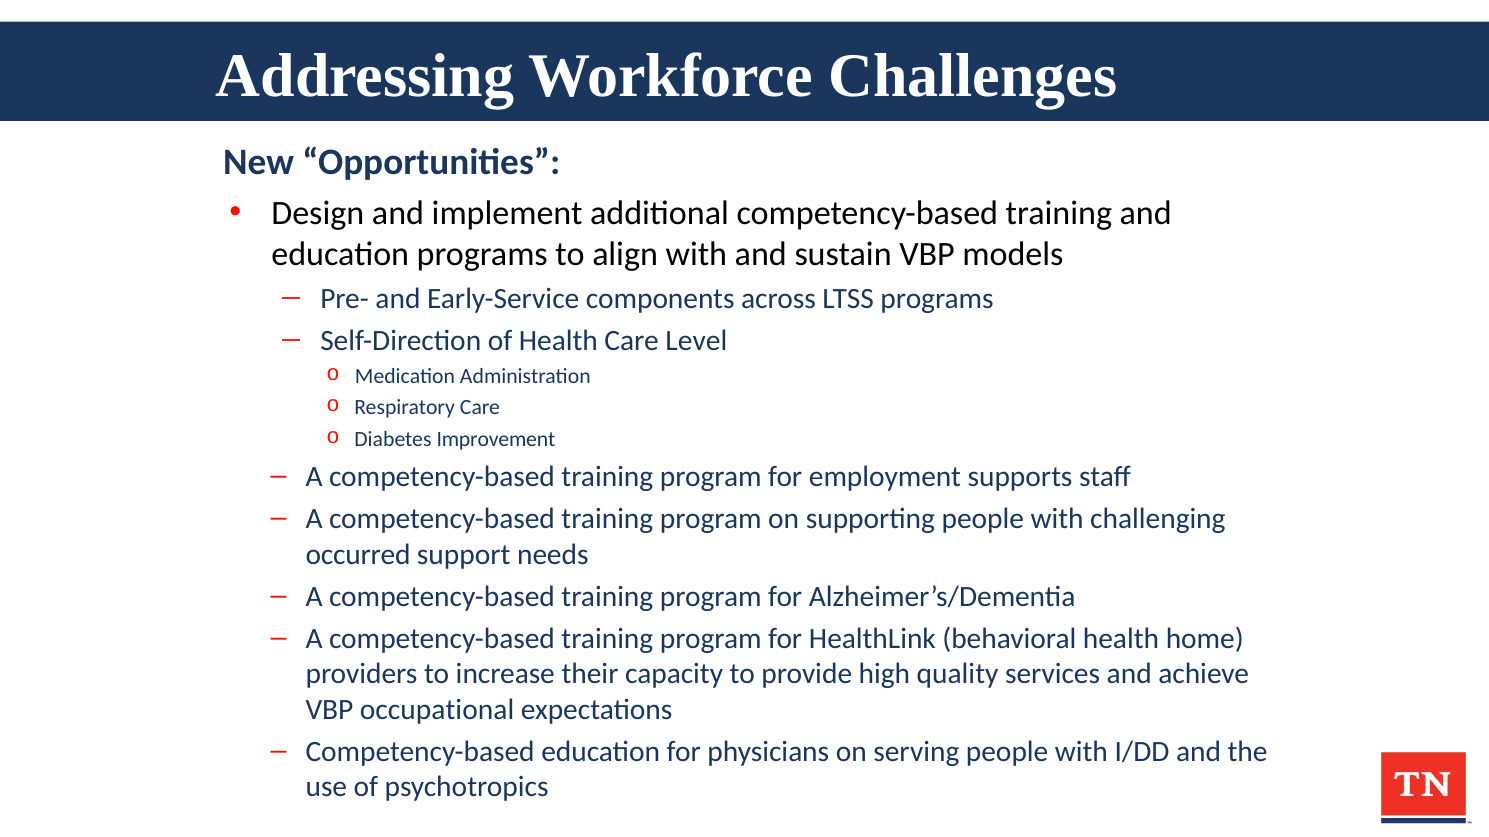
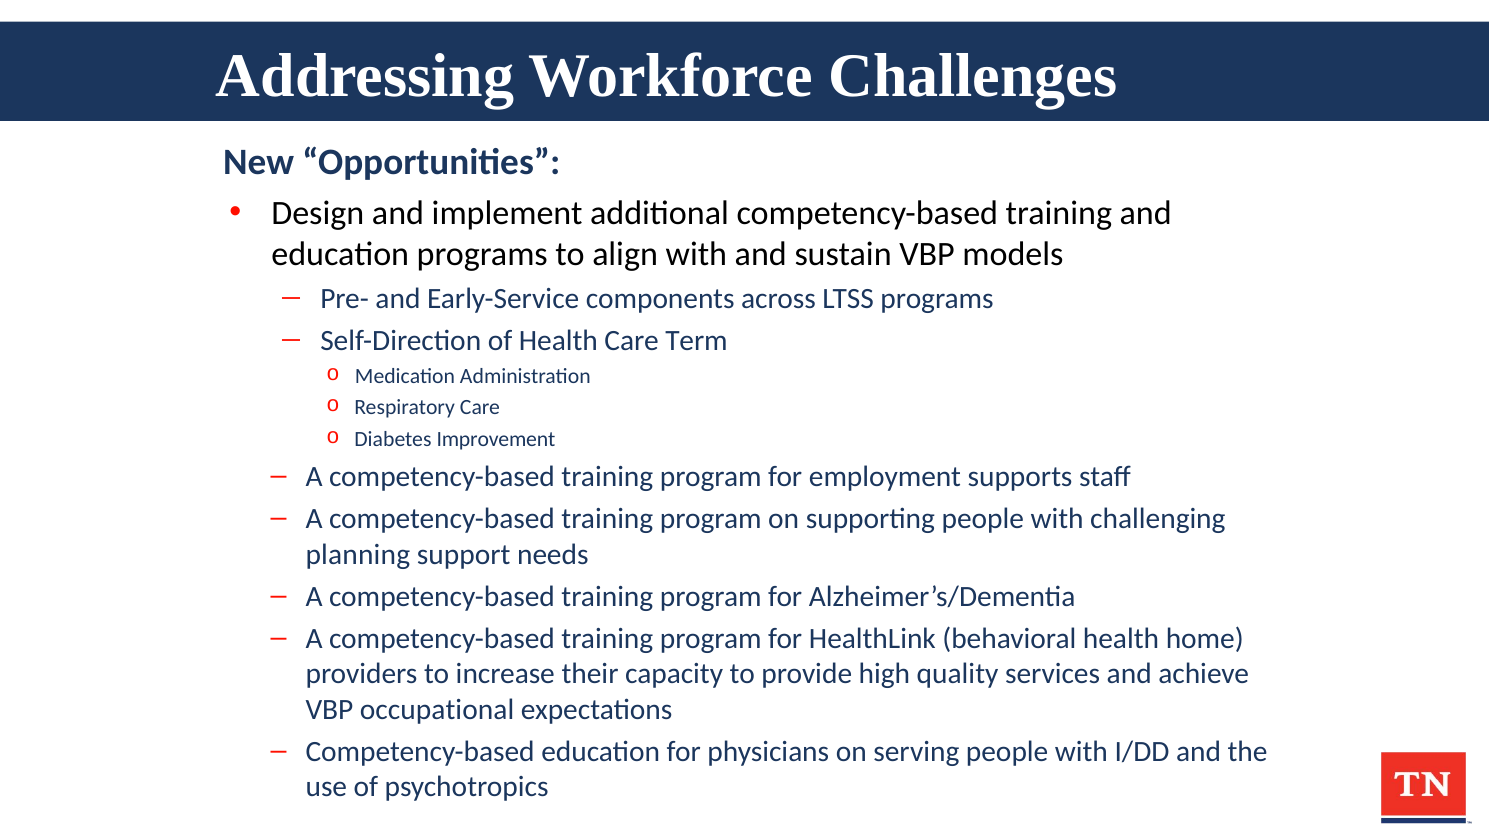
Level: Level -> Term
occurred: occurred -> planning
